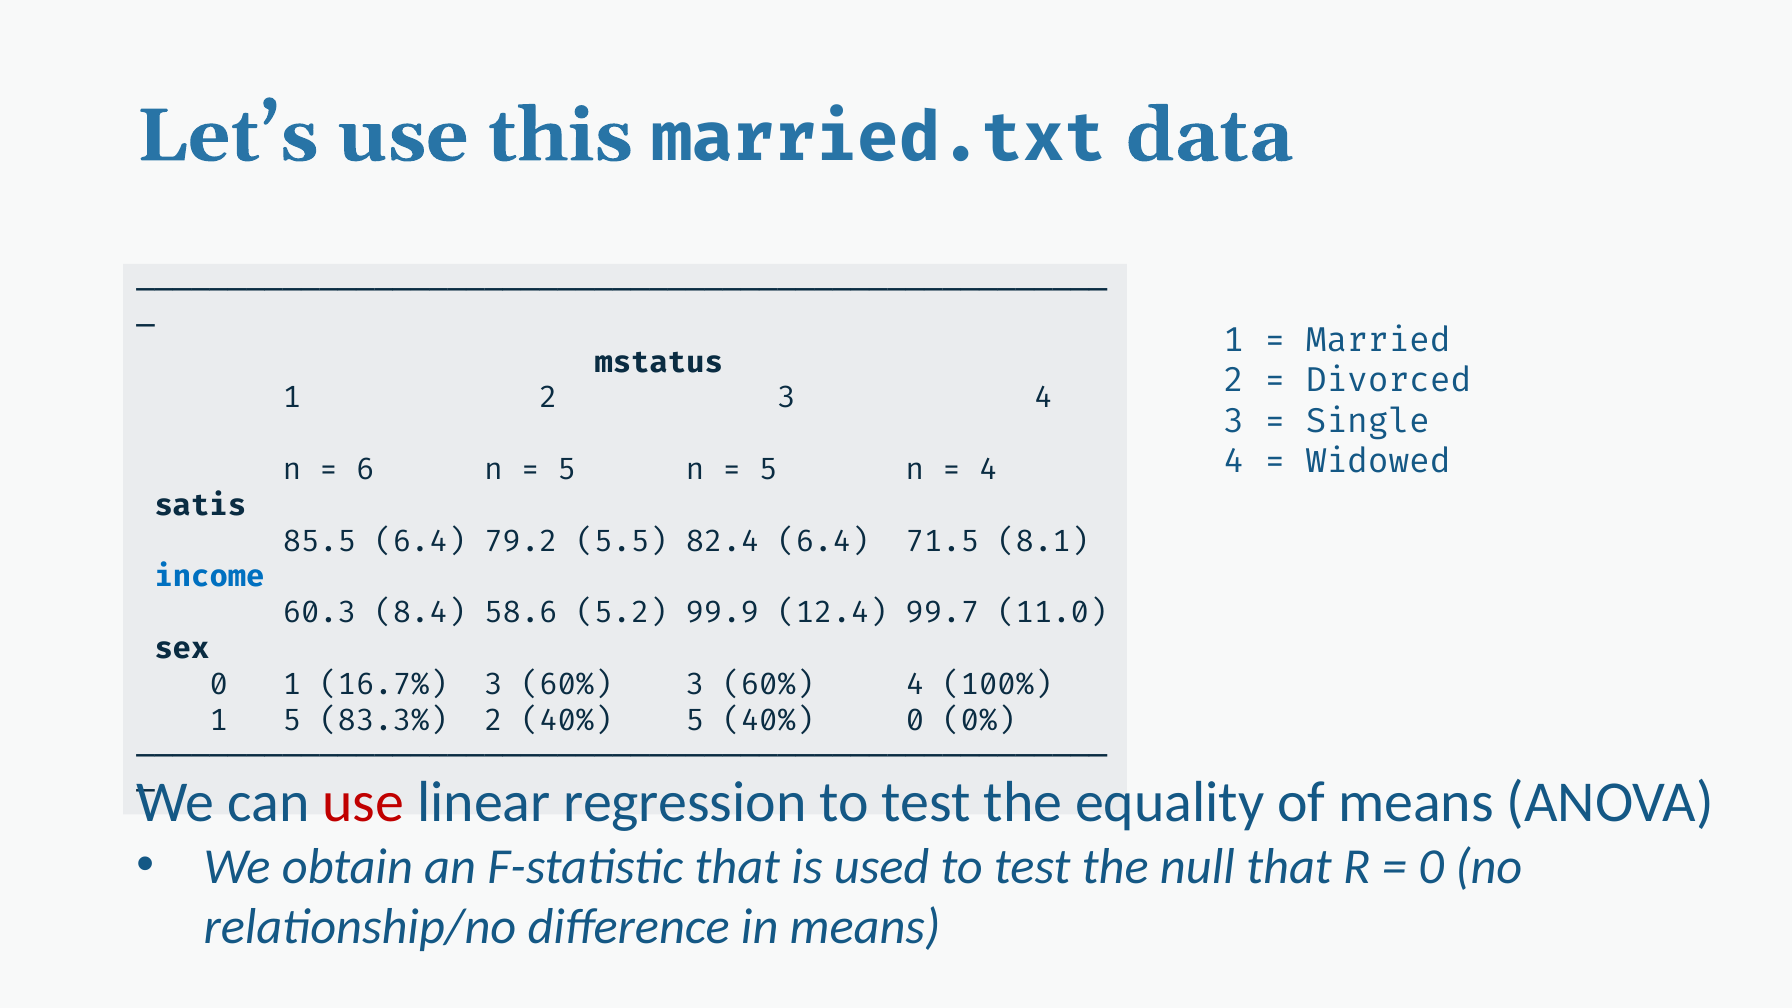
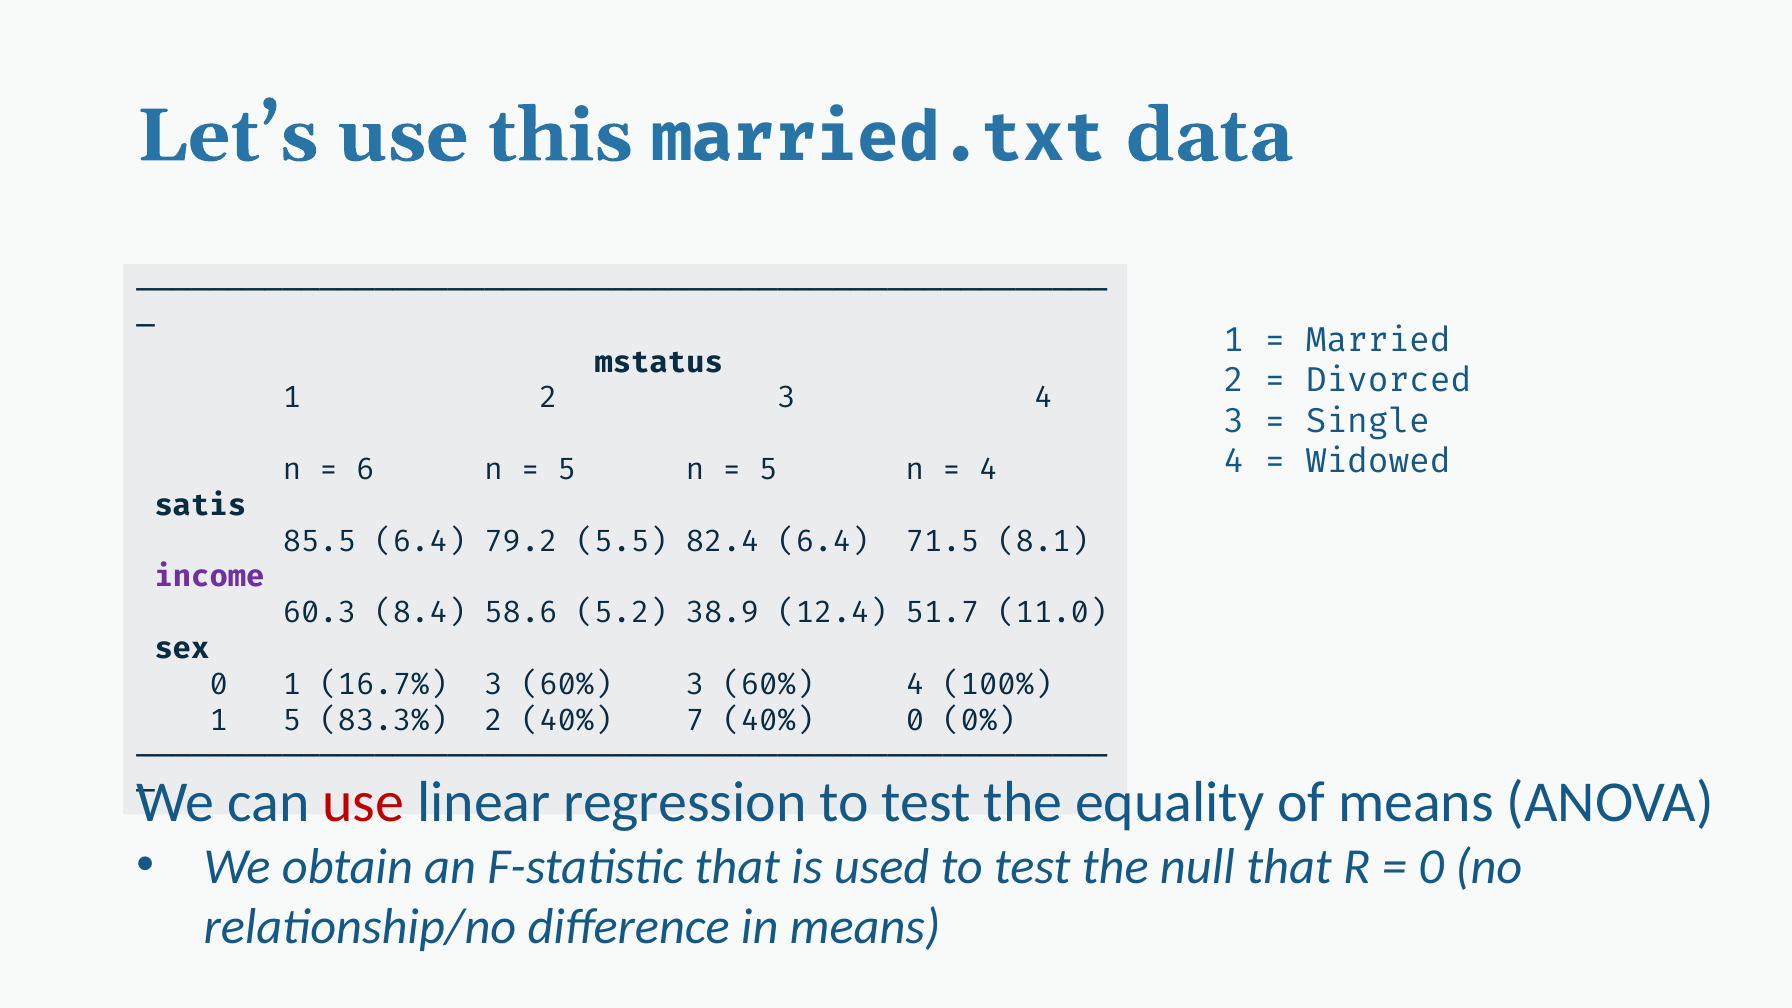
income colour: blue -> purple
99.9: 99.9 -> 38.9
99.7: 99.7 -> 51.7
40% 5: 5 -> 7
